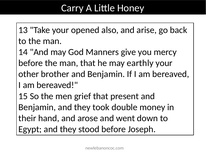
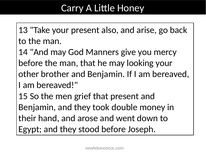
your opened: opened -> present
earthly: earthly -> looking
